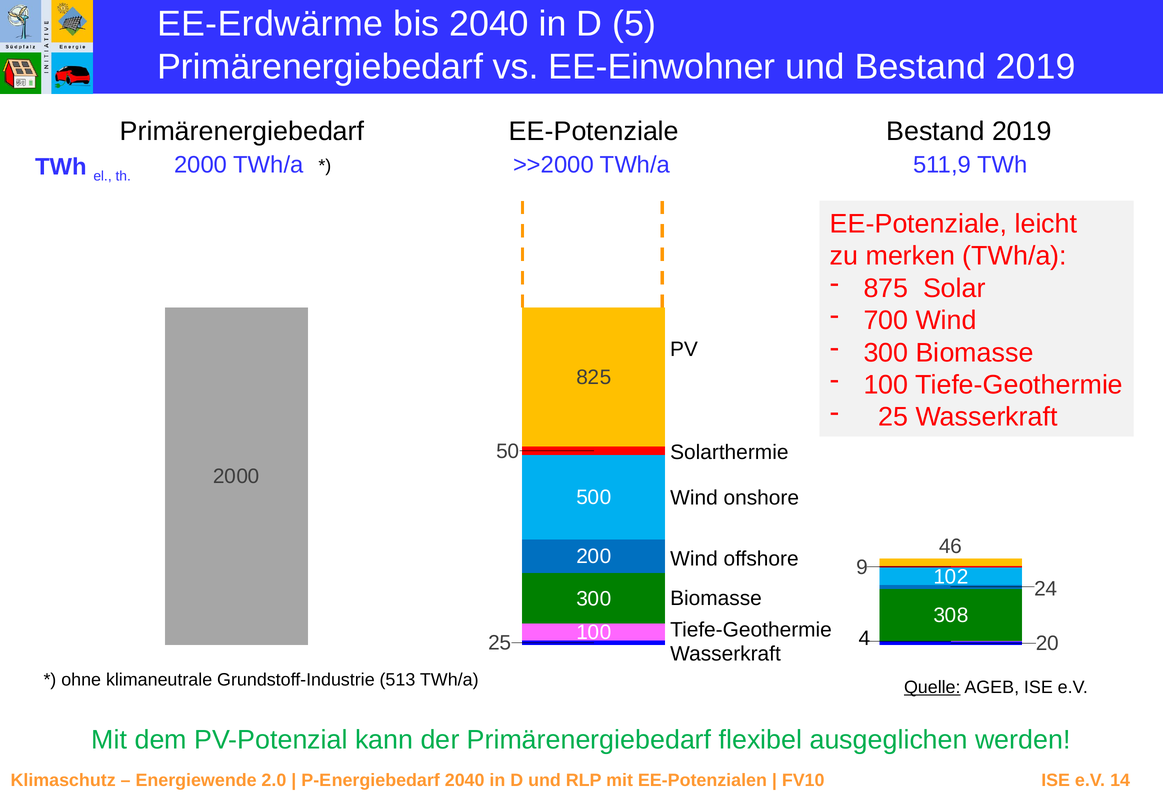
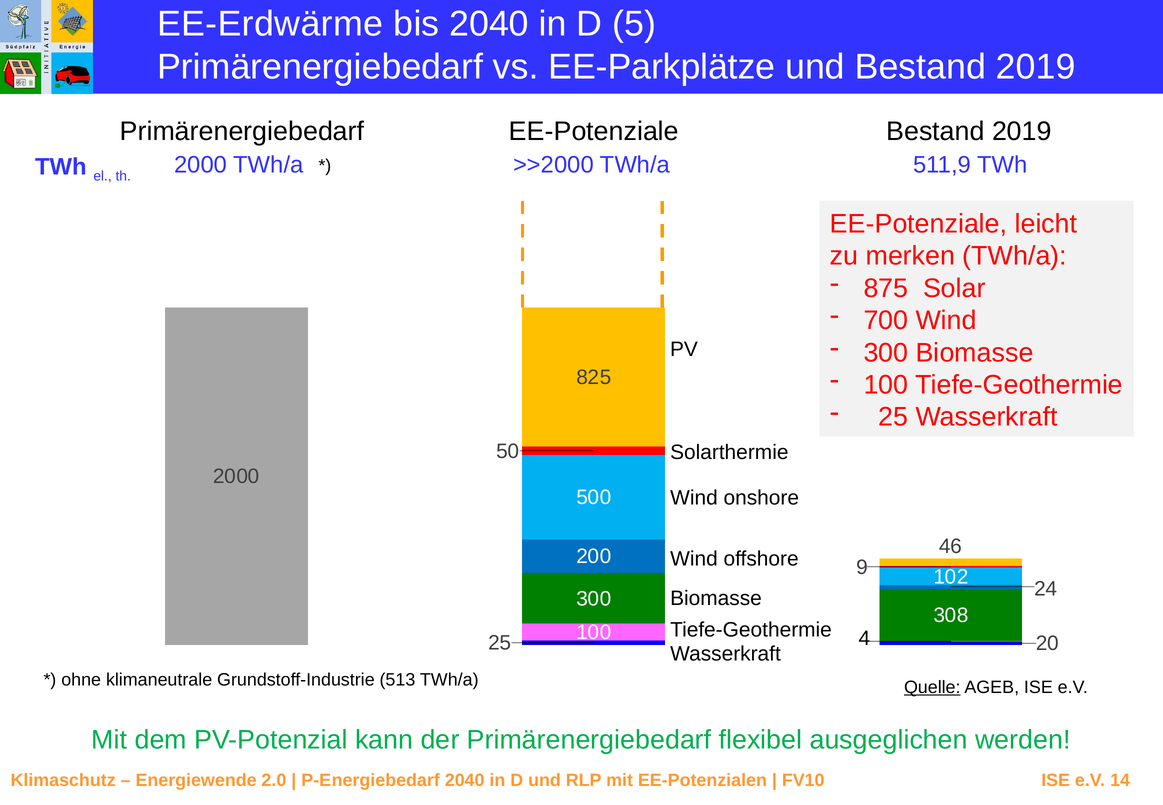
EE-Einwohner: EE-Einwohner -> EE-Parkplätze
